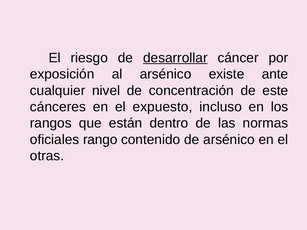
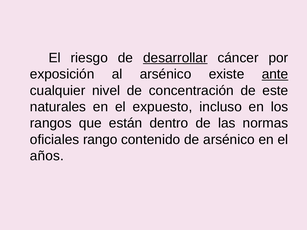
ante underline: none -> present
cánceres: cánceres -> naturales
otras: otras -> años
